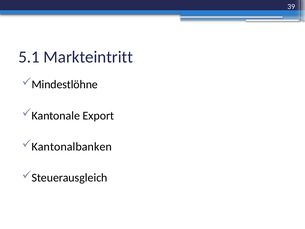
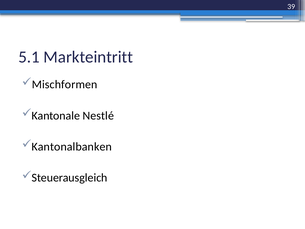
Mindestlöhne: Mindestlöhne -> Mischformen
Export: Export -> Nestlé
